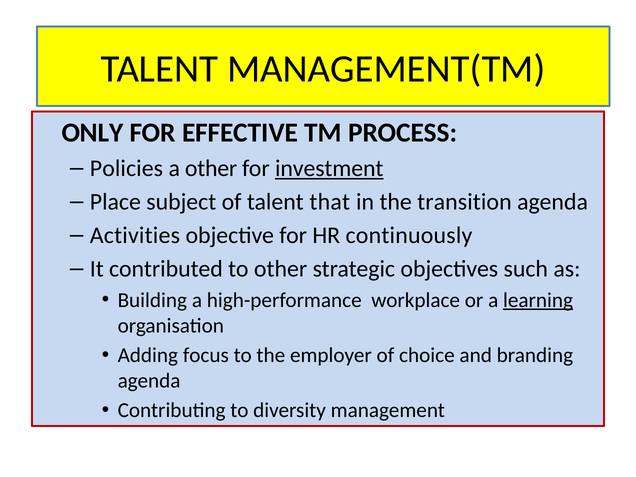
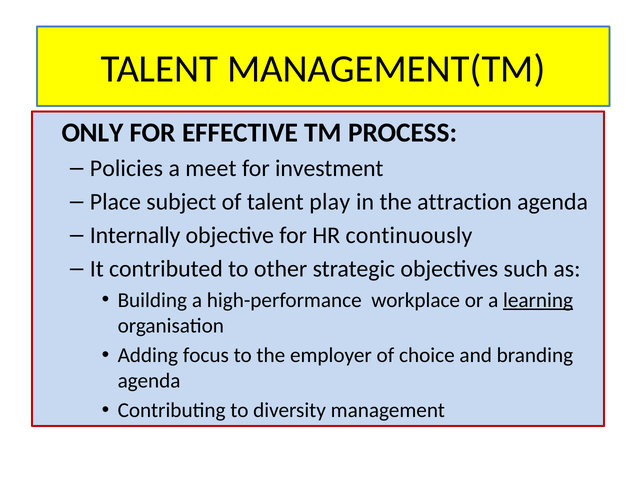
a other: other -> meet
investment underline: present -> none
that: that -> play
transition: transition -> attraction
Activities: Activities -> Internally
